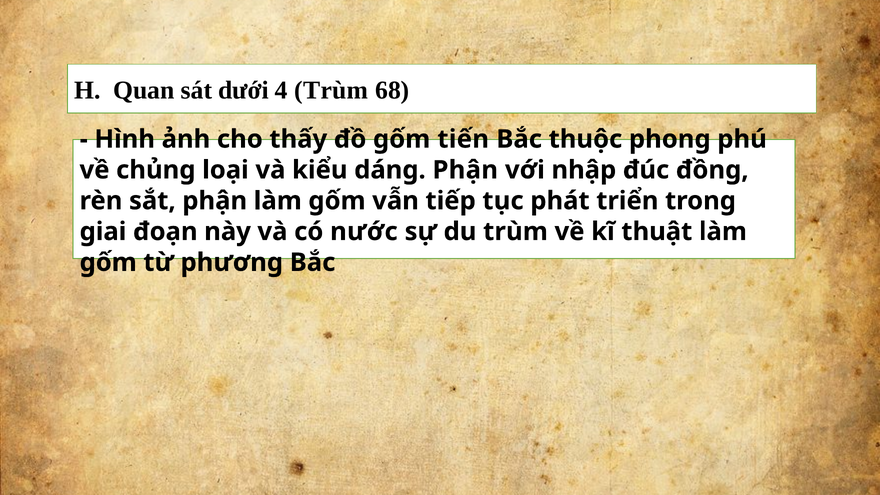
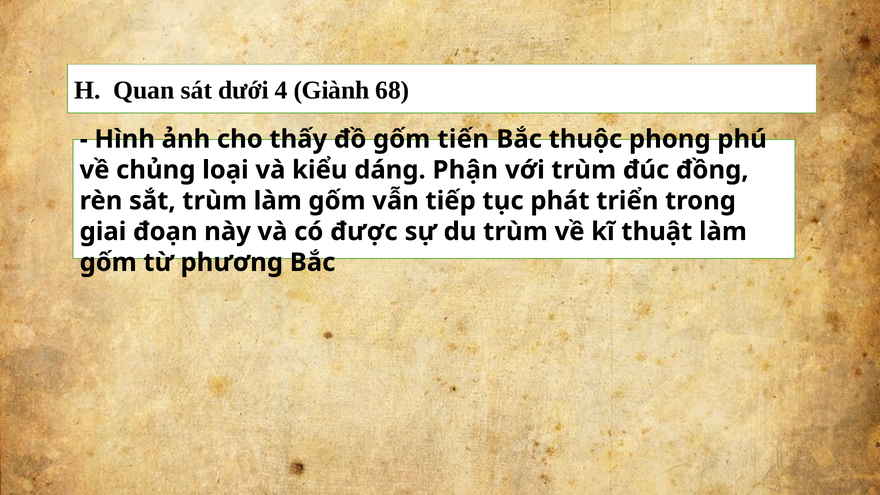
4 Trùm: Trùm -> Giành
với nhập: nhập -> trùm
sắt phận: phận -> trùm
nước: nước -> được
